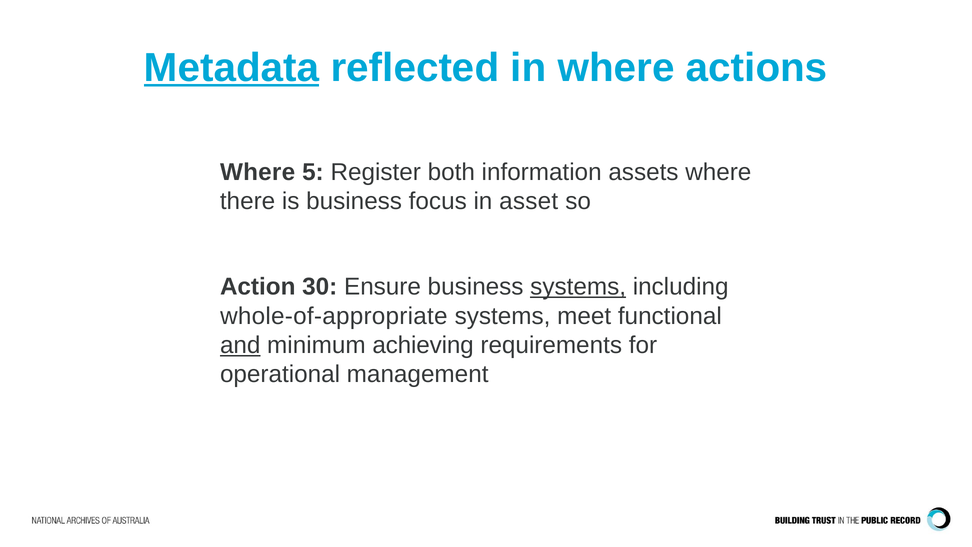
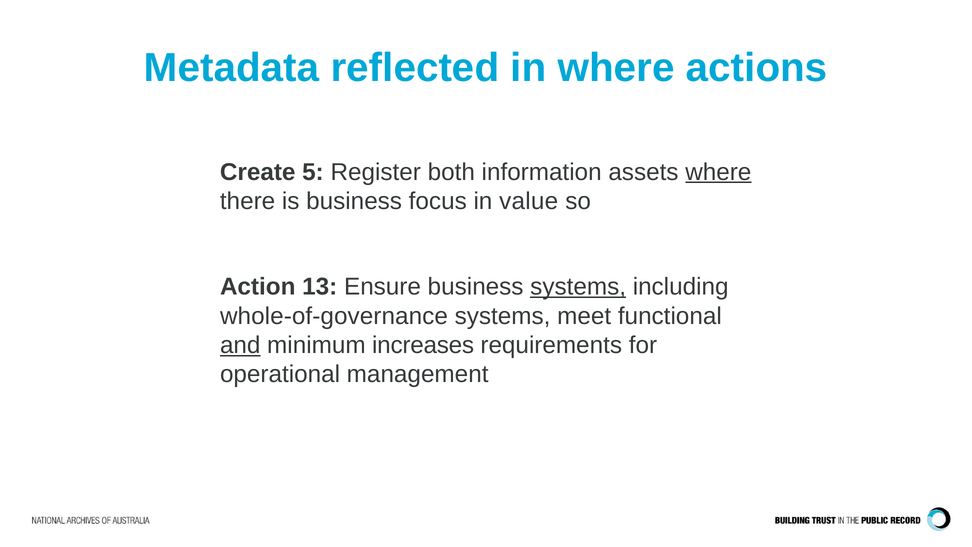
Metadata underline: present -> none
Where at (258, 172): Where -> Create
where at (718, 172) underline: none -> present
asset: asset -> value
30: 30 -> 13
whole-of-appropriate: whole-of-appropriate -> whole-of-governance
achieving: achieving -> increases
